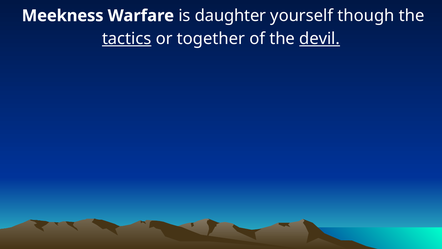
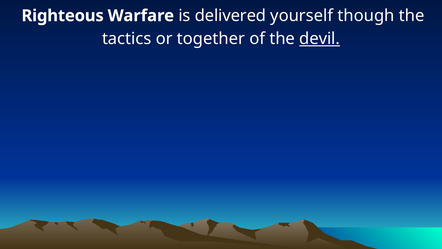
Meekness: Meekness -> Righteous
daughter: daughter -> delivered
tactics underline: present -> none
